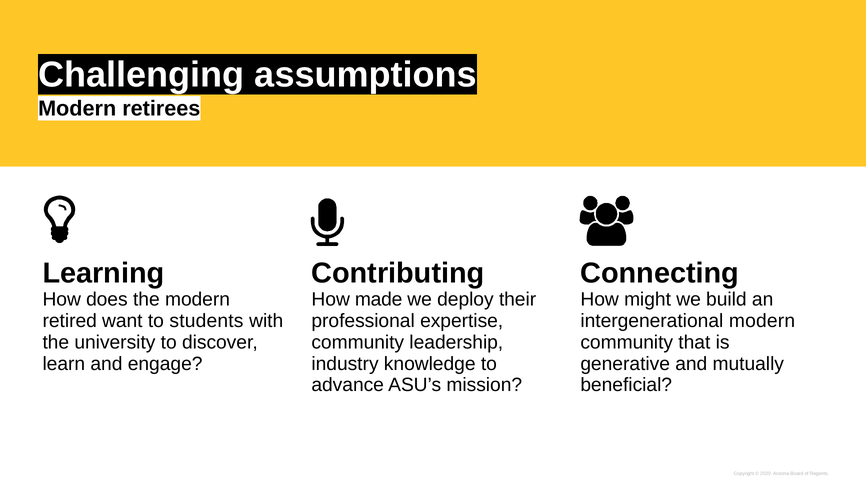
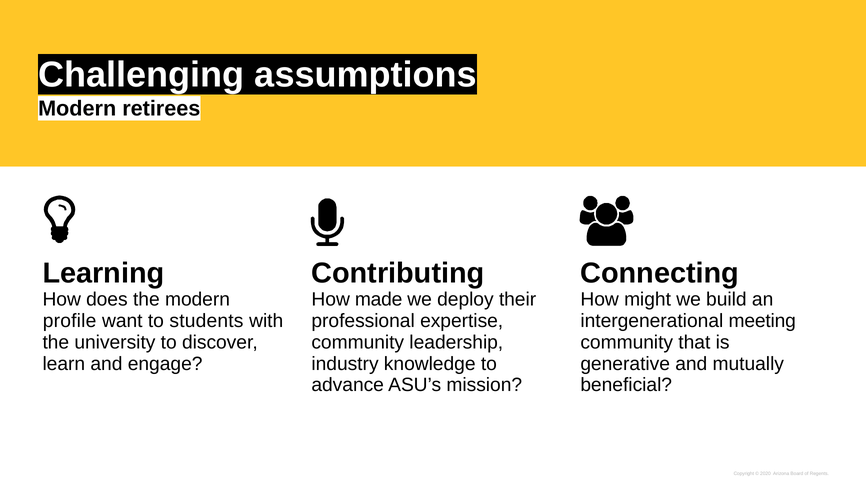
retired: retired -> profile
intergenerational modern: modern -> meeting
